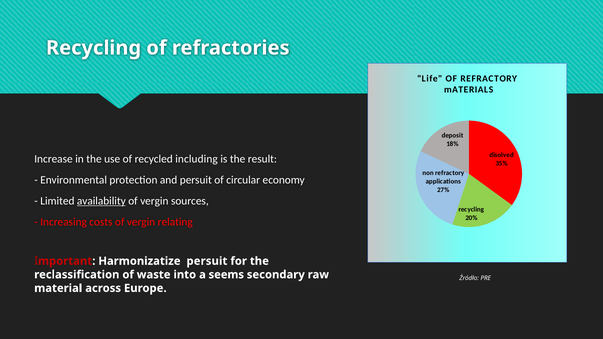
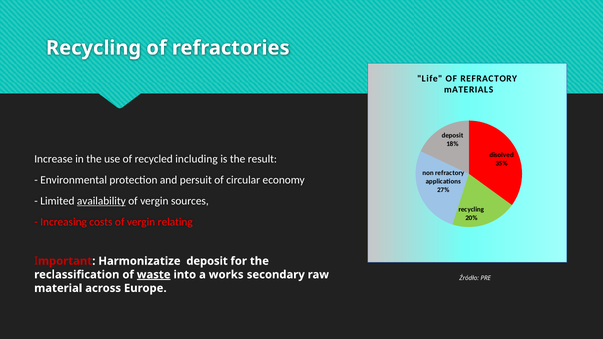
Harmonizatize persuit: persuit -> deposit
waste underline: none -> present
seems: seems -> works
